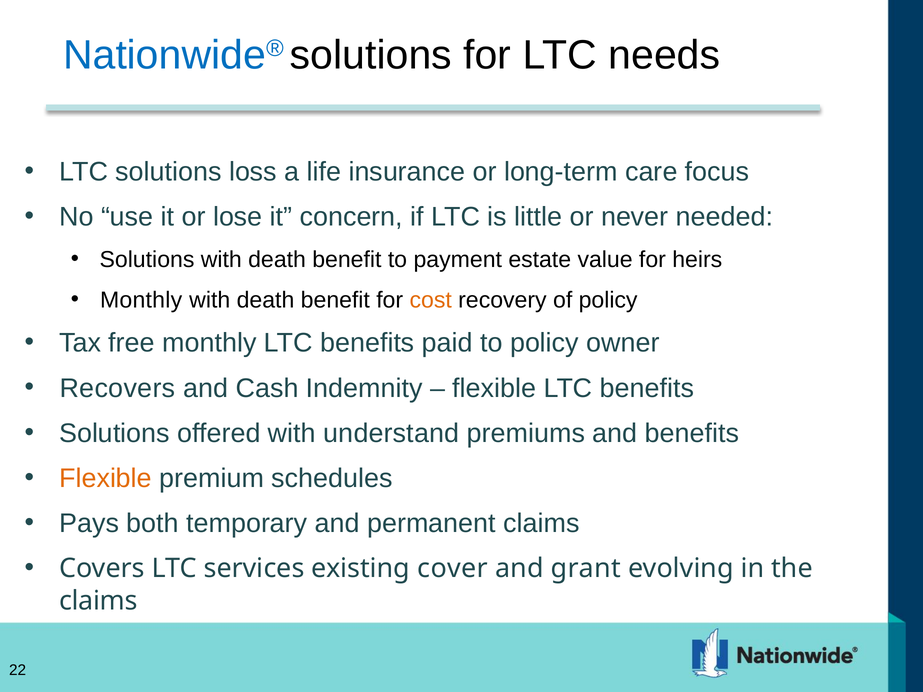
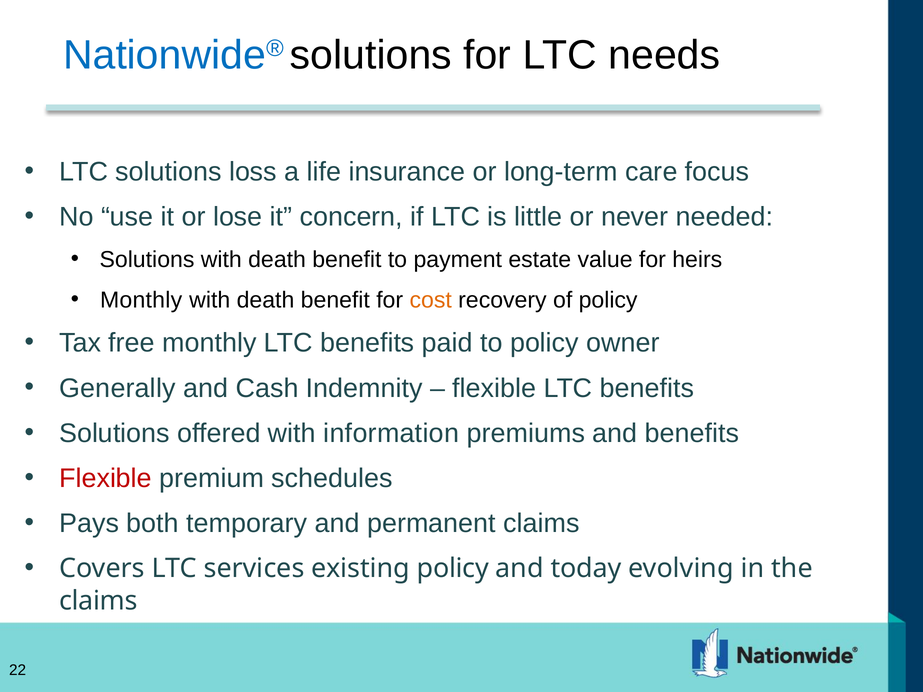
Recovers: Recovers -> Generally
understand: understand -> information
Flexible at (106, 479) colour: orange -> red
existing cover: cover -> policy
grant: grant -> today
